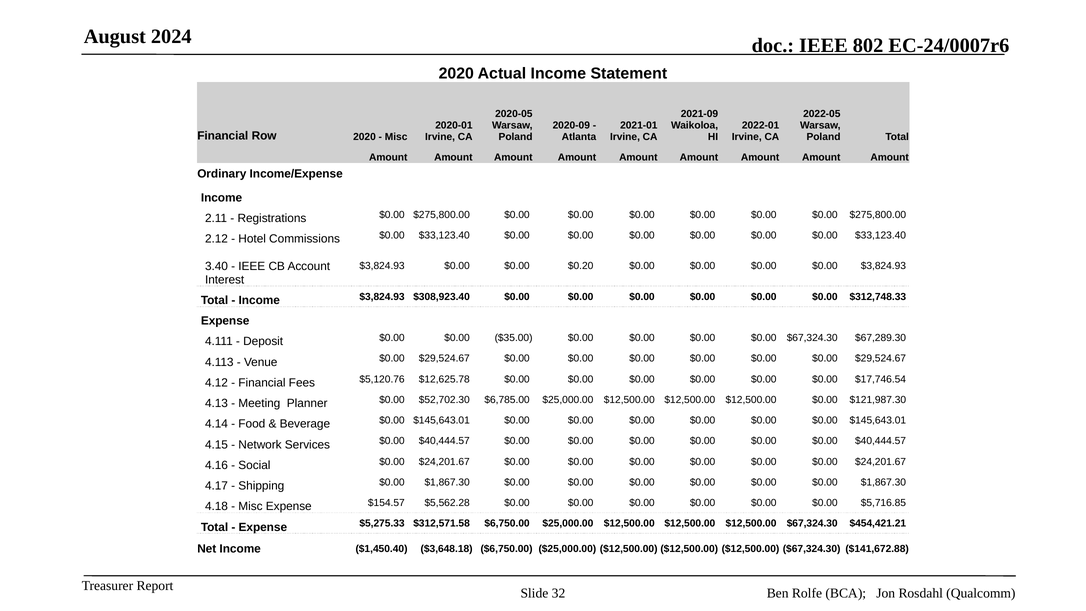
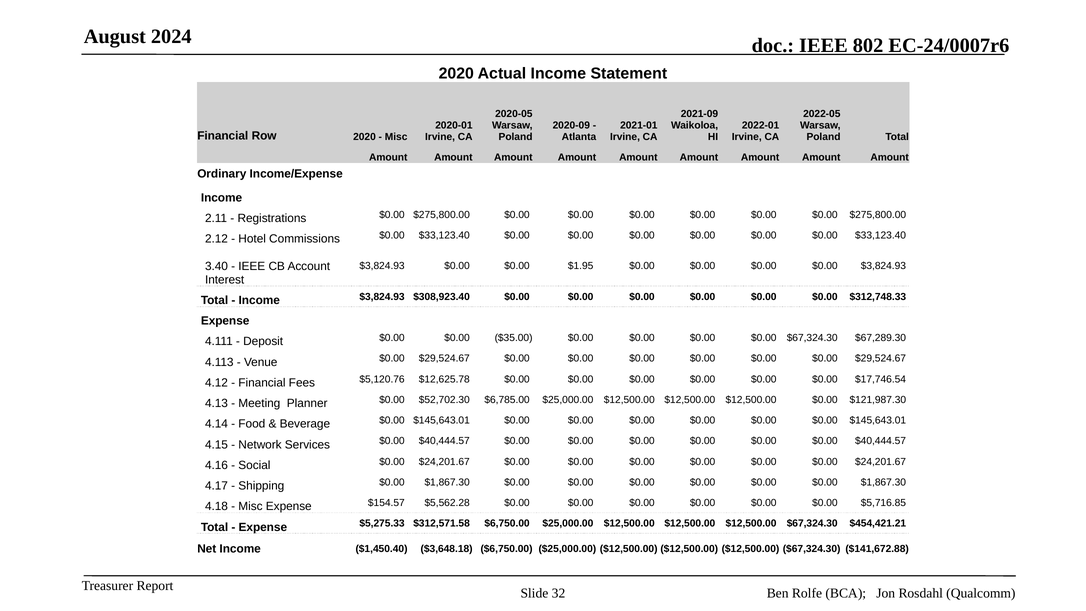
$0.20: $0.20 -> $1.95
